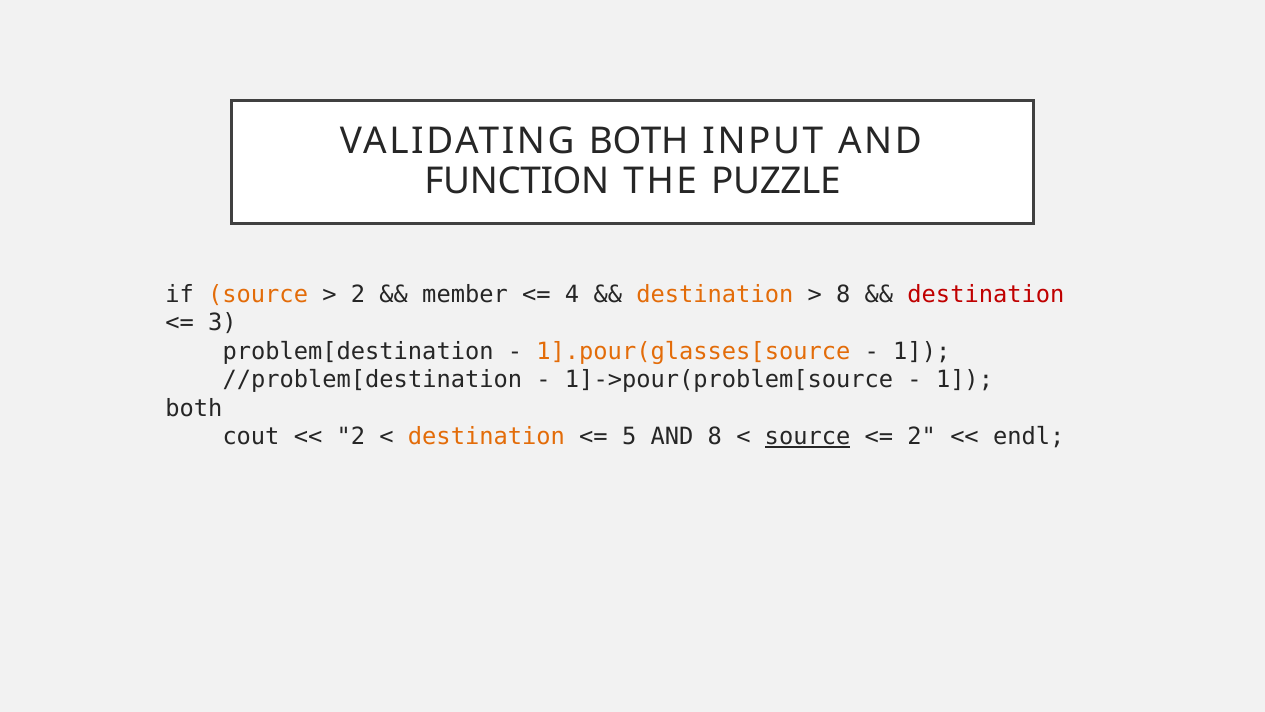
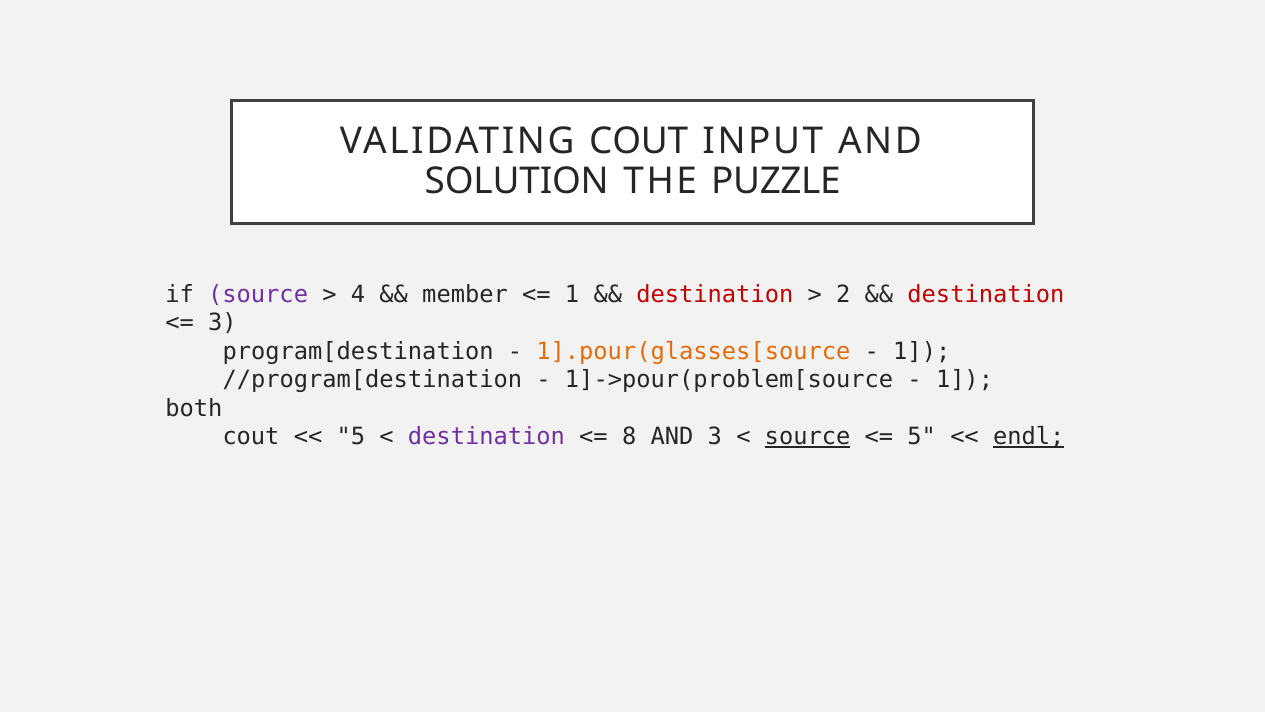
VALIDATING BOTH: BOTH -> COUT
FUNCTION: FUNCTION -> SOLUTION
source at (258, 294) colour: orange -> purple
2 at (358, 294): 2 -> 4
4 at (572, 294): 4 -> 1
destination at (715, 294) colour: orange -> red
8 at (843, 294): 8 -> 2
problem[destination: problem[destination -> program[destination
//problem[destination: //problem[destination -> //program[destination
2 at (351, 437): 2 -> 5
destination at (486, 437) colour: orange -> purple
5: 5 -> 8
AND 8: 8 -> 3
2 at (922, 437): 2 -> 5
endl underline: none -> present
